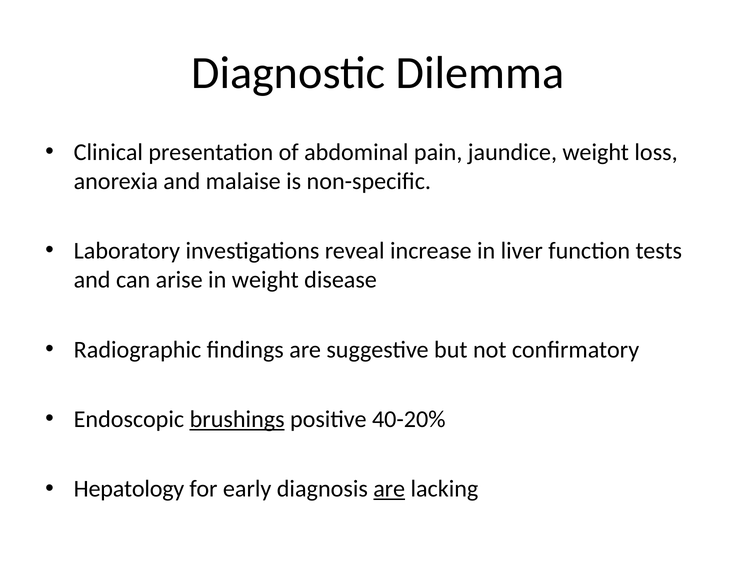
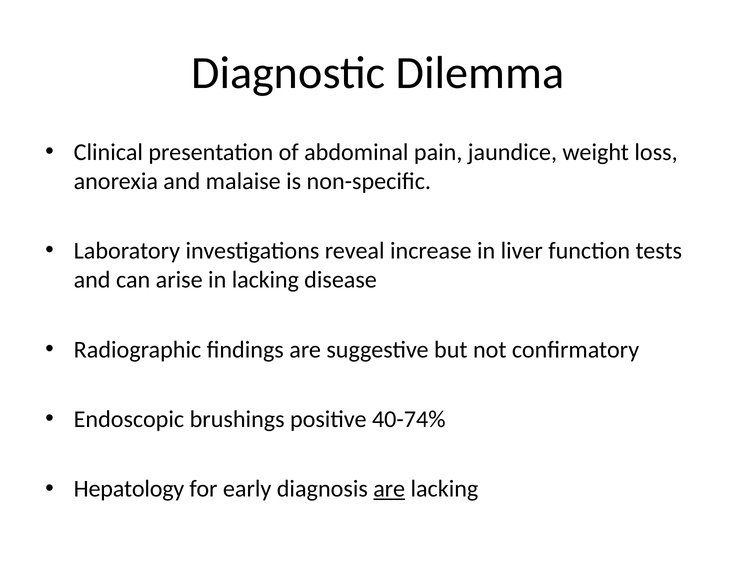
in weight: weight -> lacking
brushings underline: present -> none
40-20%: 40-20% -> 40-74%
